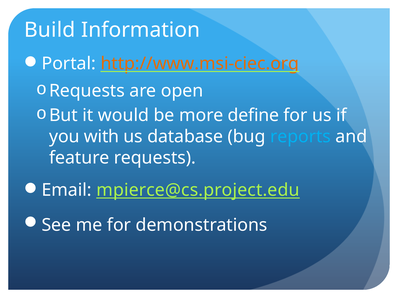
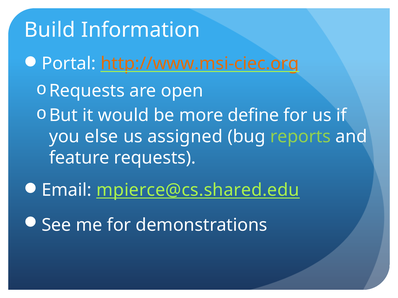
with: with -> else
database: database -> assigned
reports colour: light blue -> light green
mpierce@cs.project.edu: mpierce@cs.project.edu -> mpierce@cs.shared.edu
